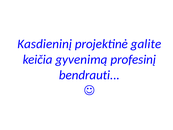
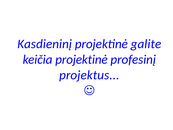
keičia gyvenimą: gyvenimą -> projektinė
bendrauti: bendrauti -> projektus
